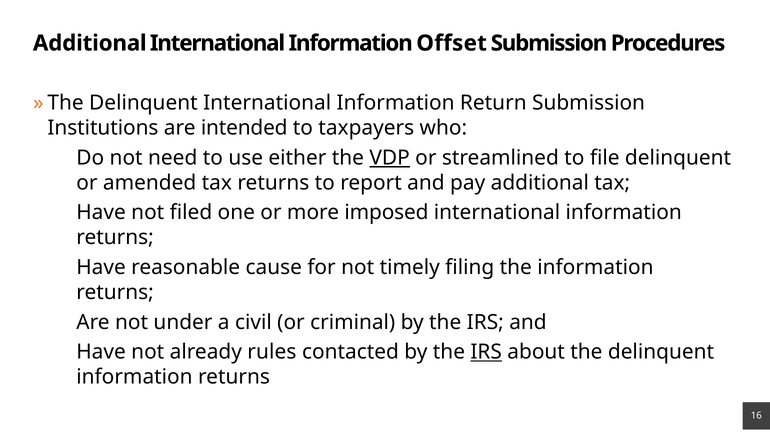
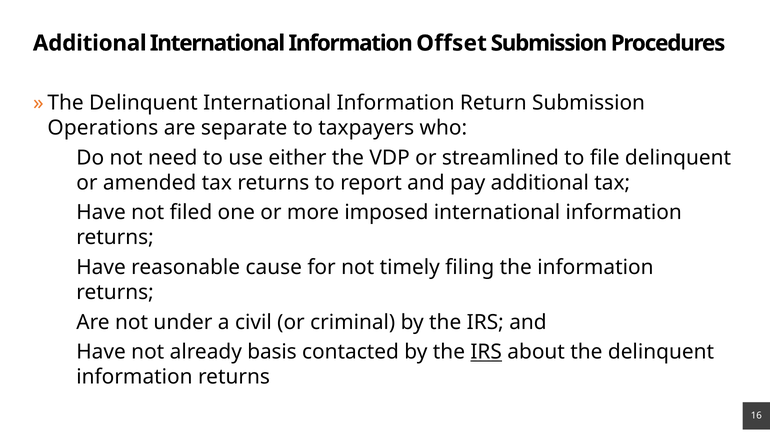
Institutions: Institutions -> Operations
intended: intended -> separate
VDP underline: present -> none
rules: rules -> basis
